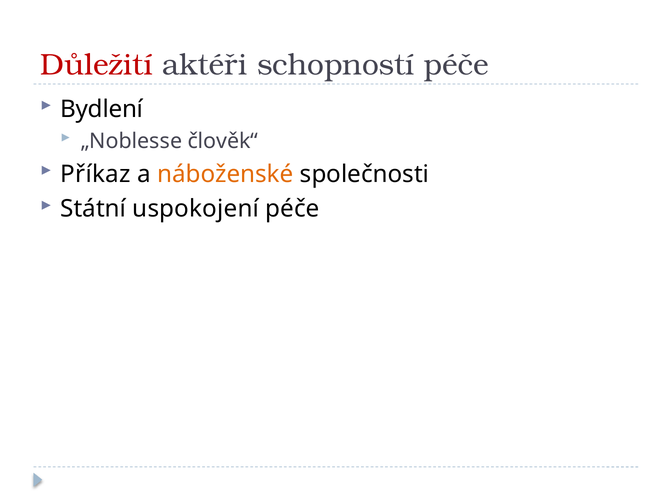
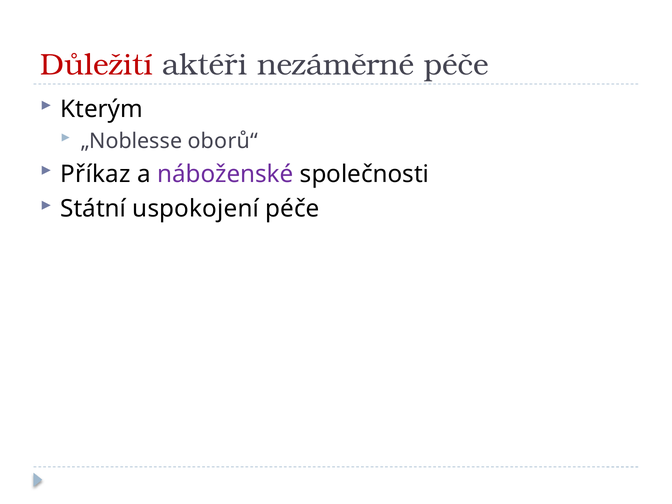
schopností: schopností -> nezáměrné
Bydlení: Bydlení -> Kterým
člověk“: člověk“ -> oborů“
náboženské colour: orange -> purple
